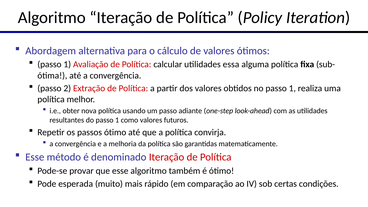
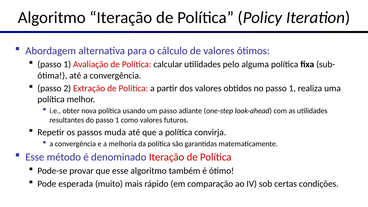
essa: essa -> pelo
passos ótimo: ótimo -> muda
